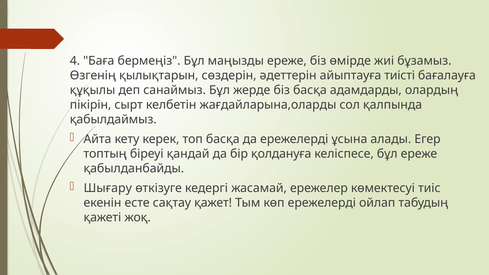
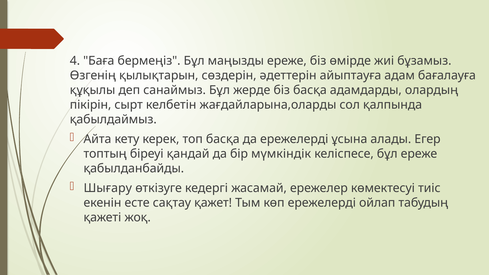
тиісті: тиісті -> адам
қолдануға: қолдануға -> мүмкіндік
